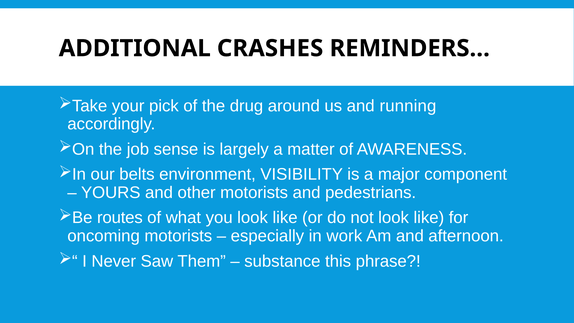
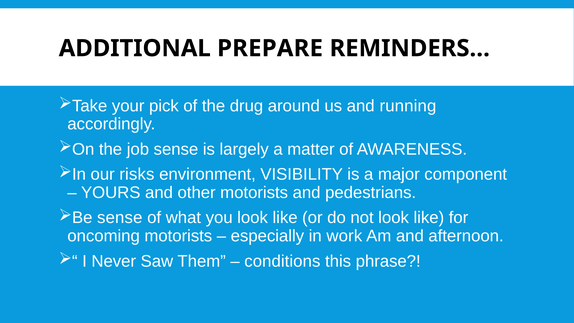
CRASHES: CRASHES -> PREPARE
belts: belts -> risks
routes at (120, 218): routes -> sense
substance: substance -> conditions
